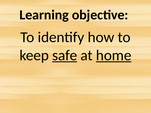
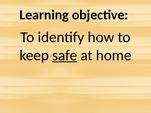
home underline: present -> none
